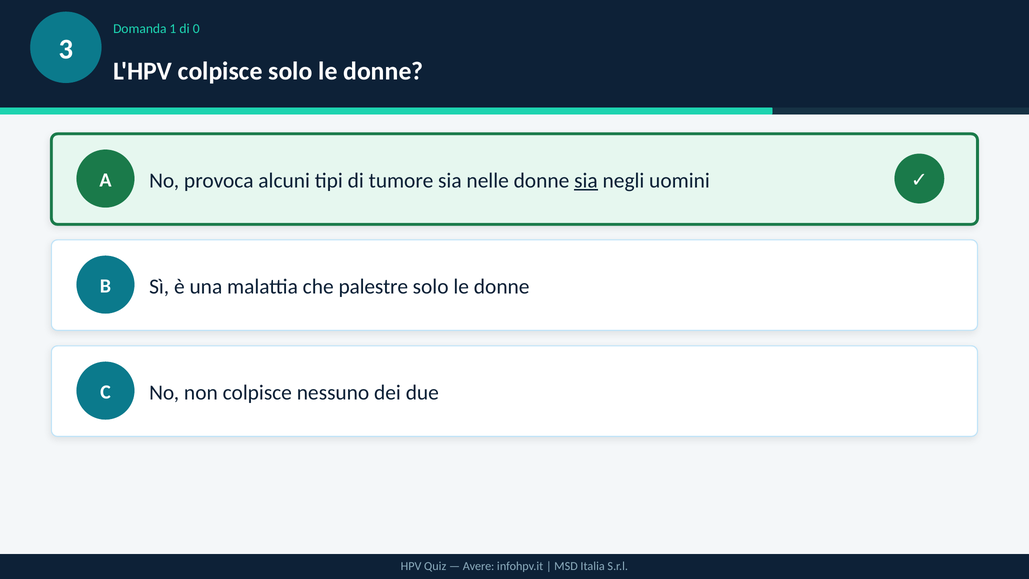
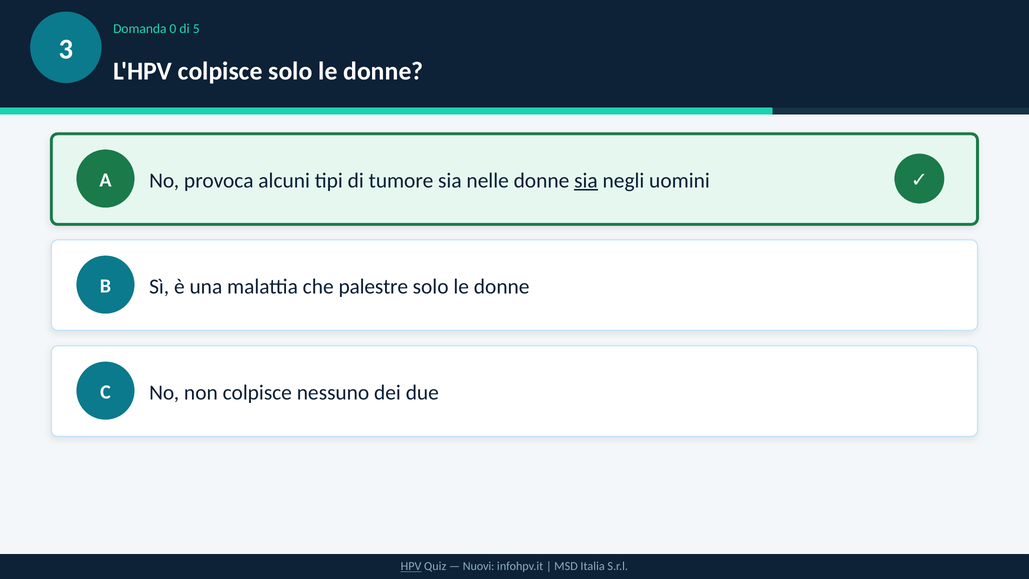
1: 1 -> 0
0: 0 -> 5
HPV underline: none -> present
Avere: Avere -> Nuovi
